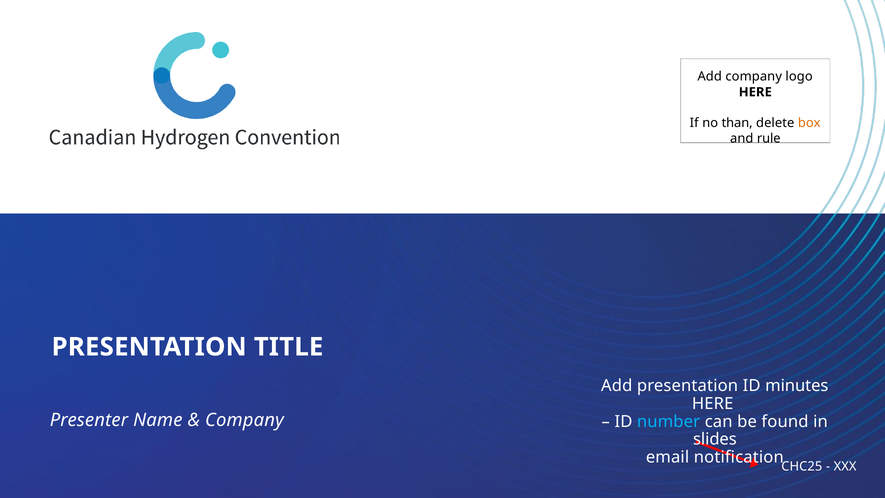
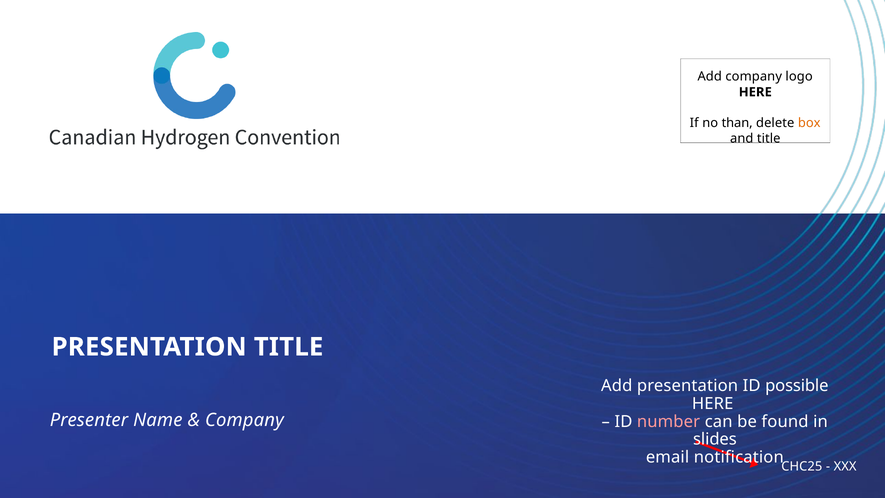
and rule: rule -> title
minutes: minutes -> possible
number colour: light blue -> pink
